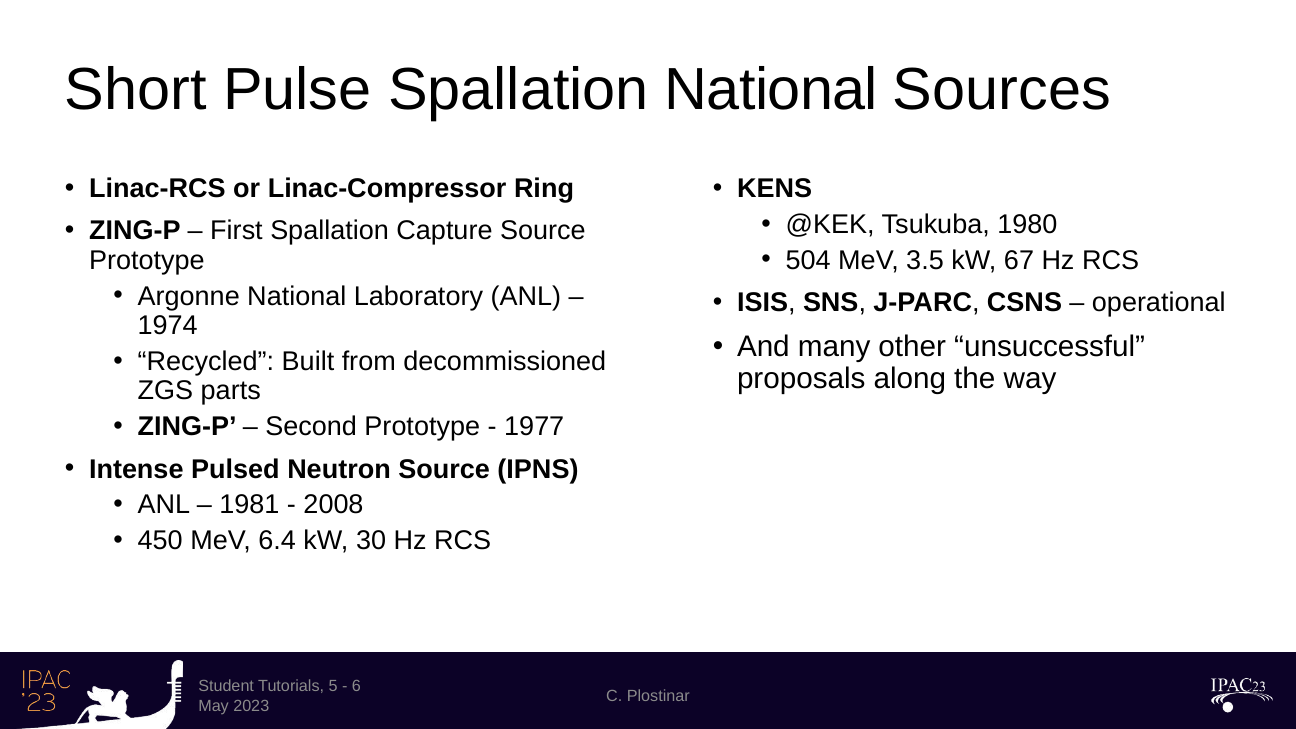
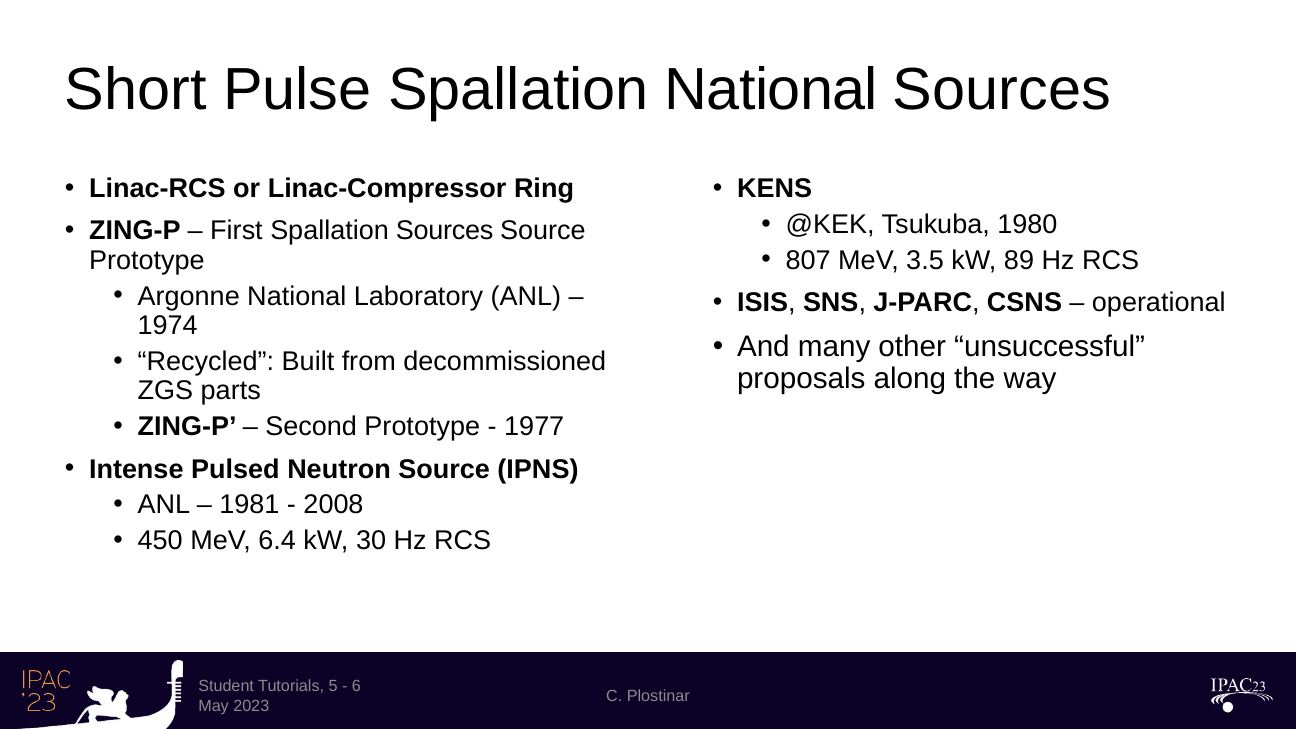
Spallation Capture: Capture -> Sources
504: 504 -> 807
67: 67 -> 89
